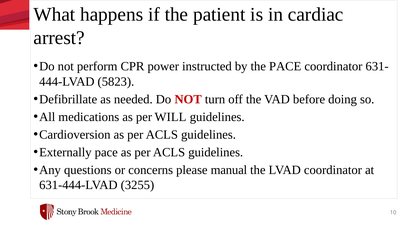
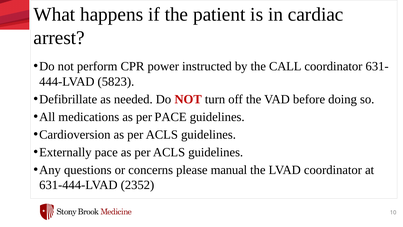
the PACE: PACE -> CALL
per WILL: WILL -> PACE
3255: 3255 -> 2352
